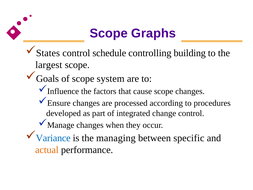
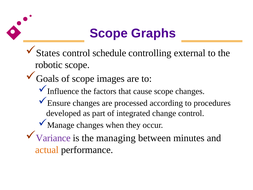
building: building -> external
largest: largest -> robotic
system: system -> images
Variance colour: blue -> purple
specific: specific -> minutes
